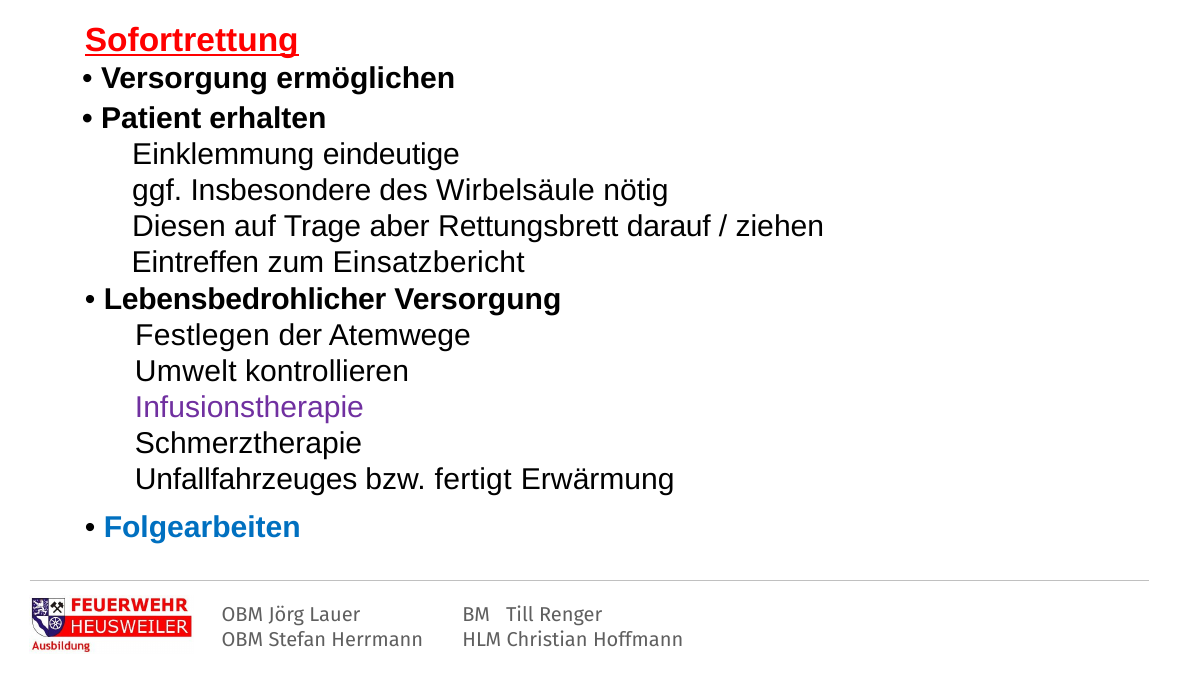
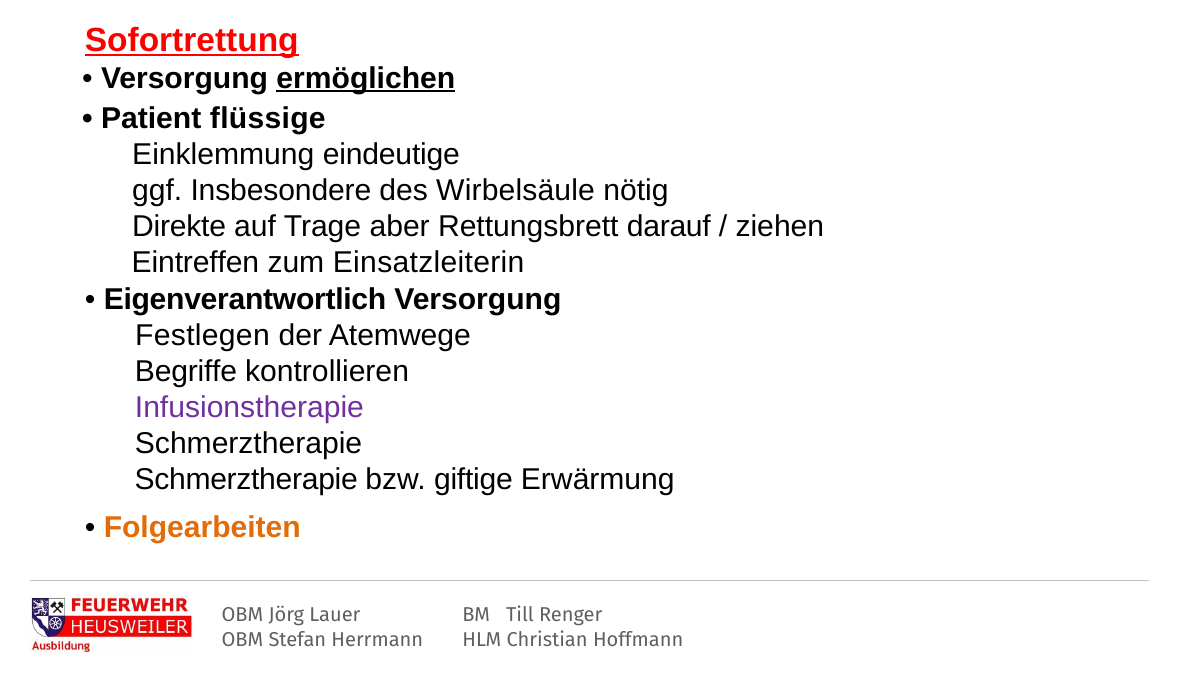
ermöglichen underline: none -> present
erhalten: erhalten -> flüssige
Diesen: Diesen -> Direkte
Einsatzbericht: Einsatzbericht -> Einsatzleiterin
Lebensbedrohlicher: Lebensbedrohlicher -> Eigenverantwortlich
Umwelt: Umwelt -> Begriffe
Unfallfahrzeuges at (246, 480): Unfallfahrzeuges -> Schmerztherapie
fertigt: fertigt -> giftige
Folgearbeiten colour: blue -> orange
